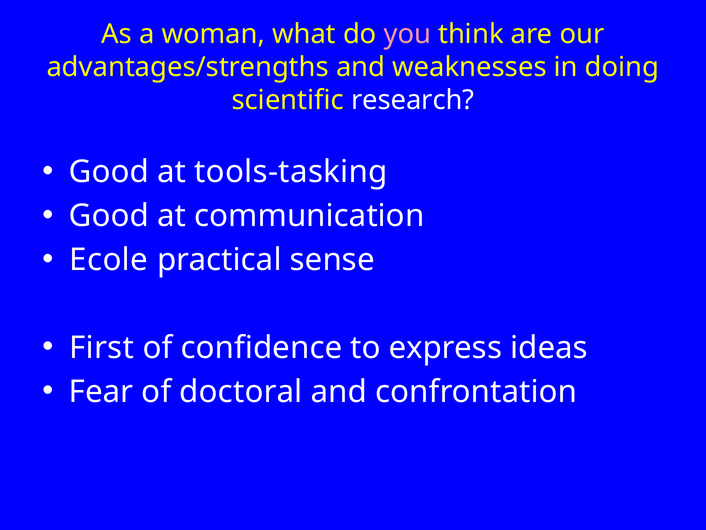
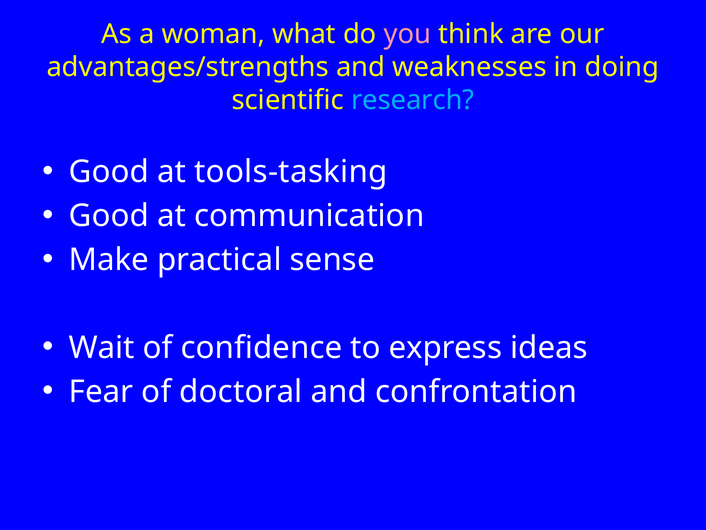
research colour: white -> light blue
Ecole: Ecole -> Make
First: First -> Wait
